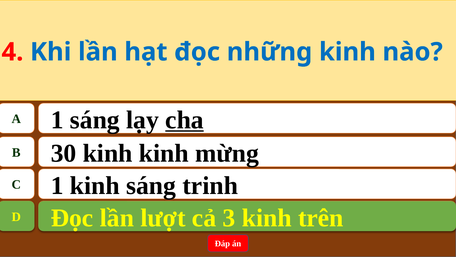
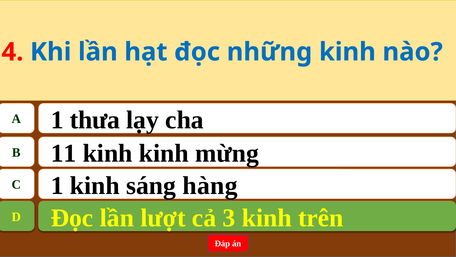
1 sáng: sáng -> thưa
cha underline: present -> none
30: 30 -> 11
trinh: trinh -> hàng
